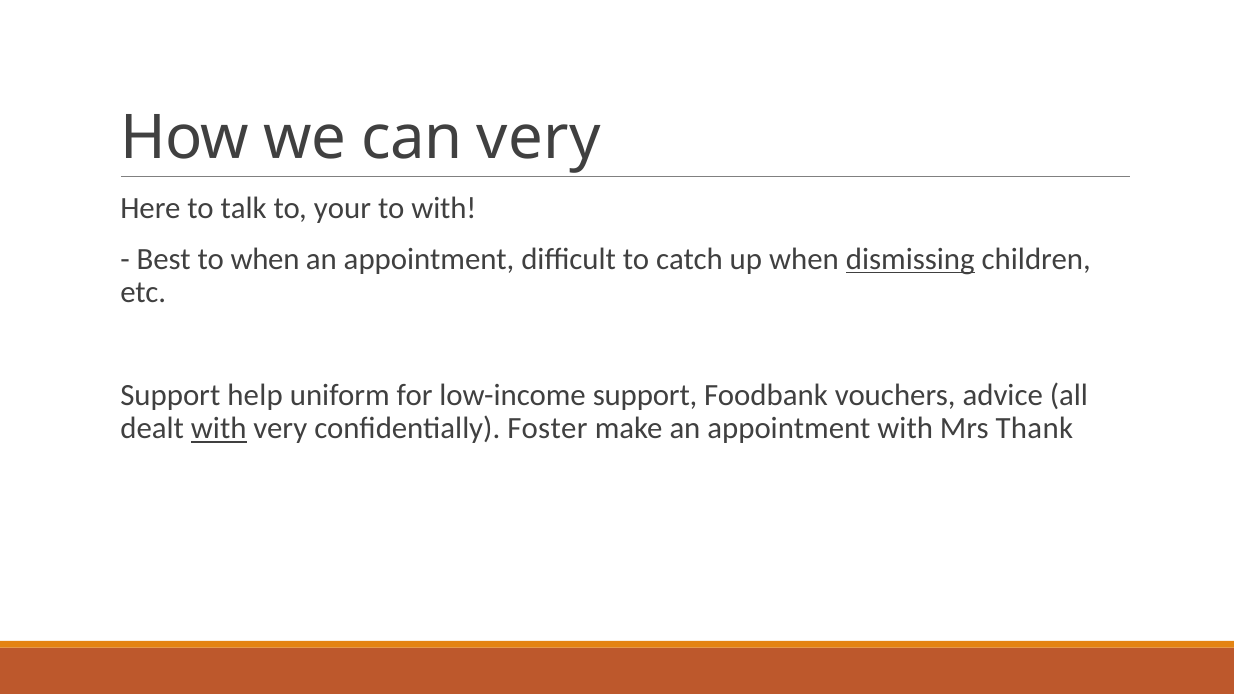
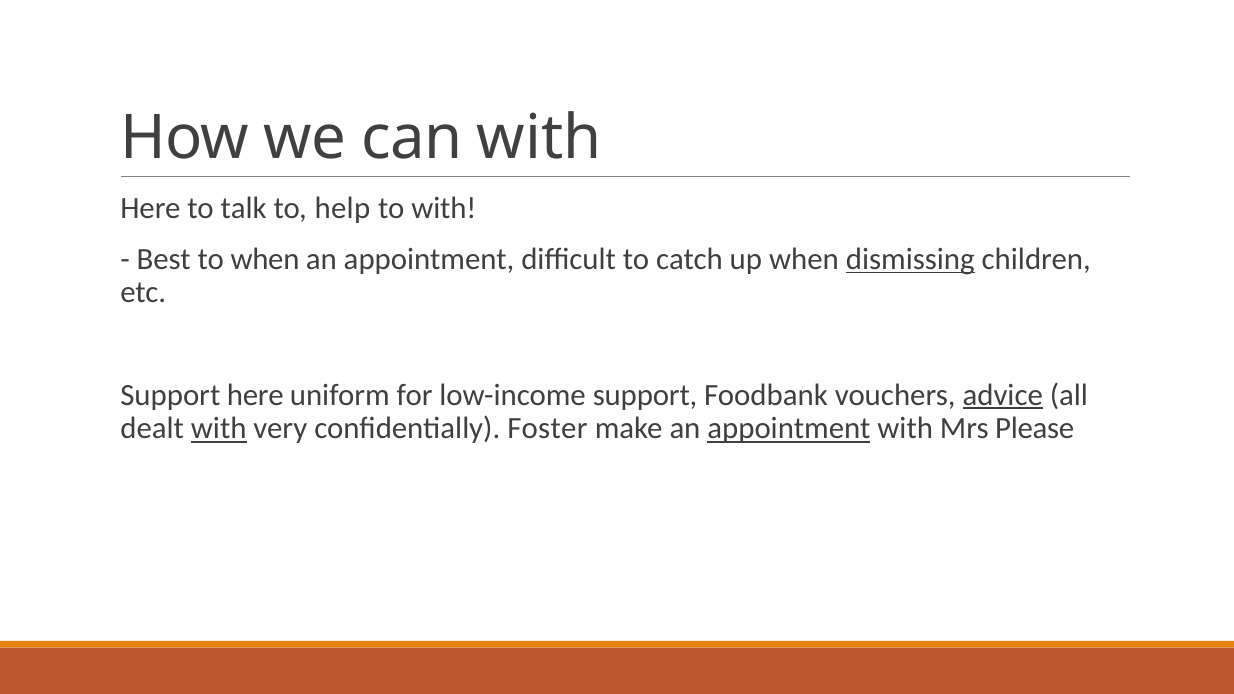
can very: very -> with
your: your -> help
Support help: help -> here
advice underline: none -> present
appointment at (789, 428) underline: none -> present
Thank: Thank -> Please
